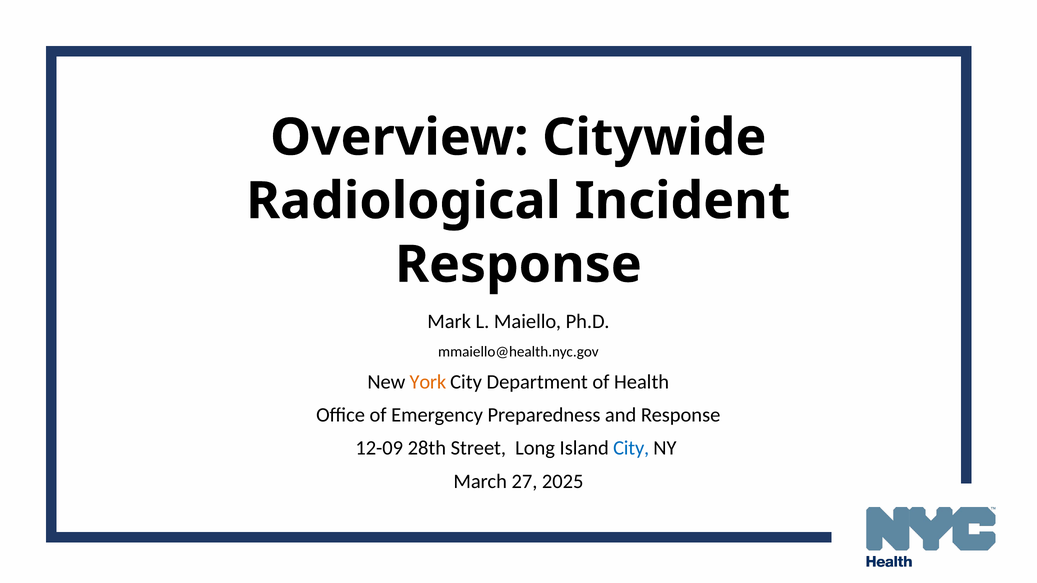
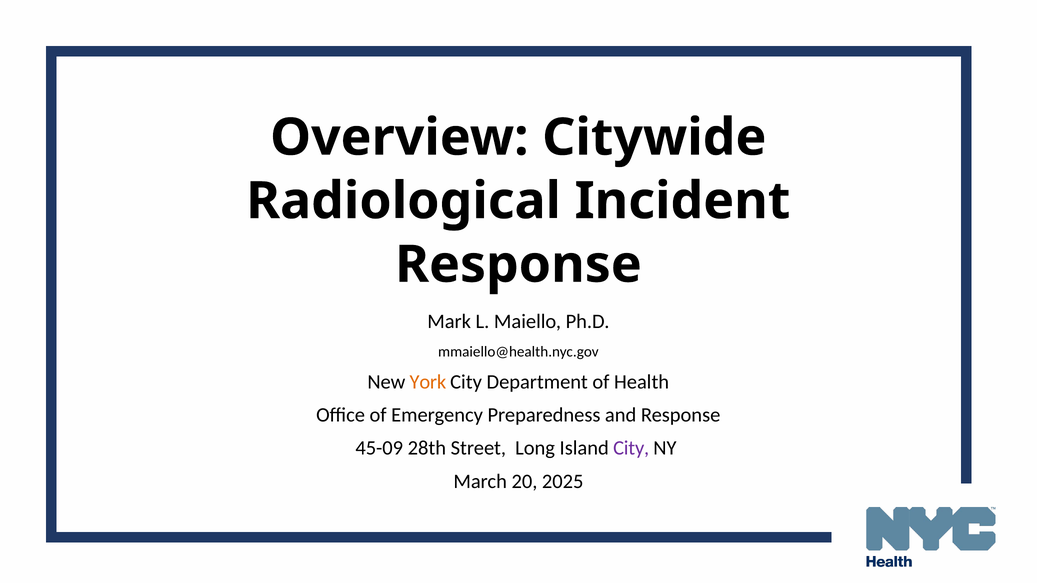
12-09: 12-09 -> 45-09
City at (631, 448) colour: blue -> purple
27: 27 -> 20
